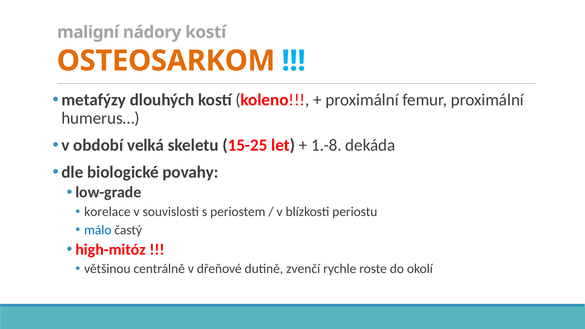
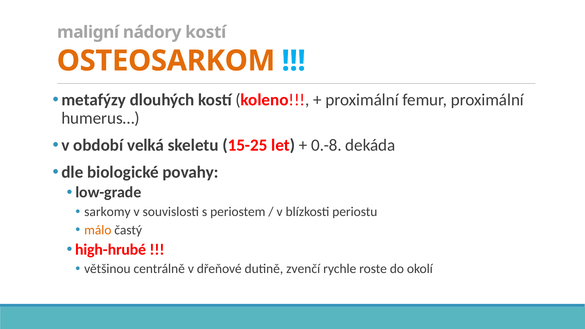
1.-8: 1.-8 -> 0.-8
korelace: korelace -> sarkomy
málo colour: blue -> orange
high-mitóz: high-mitóz -> high-hrubé
